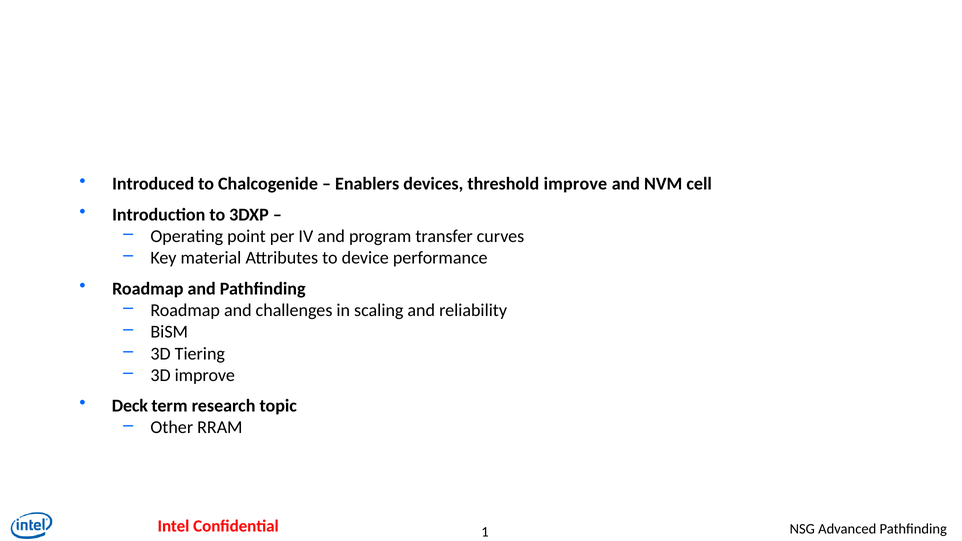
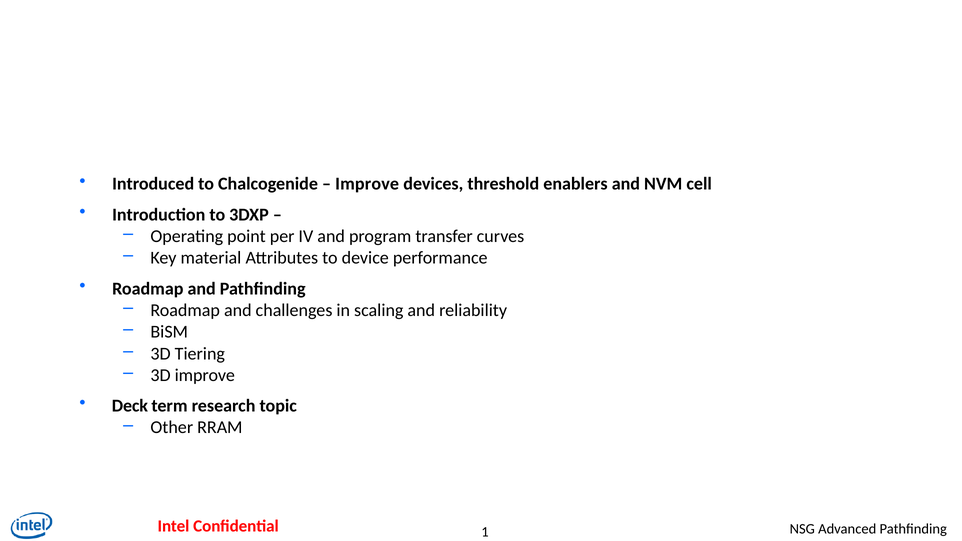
Enablers at (367, 184): Enablers -> Improve
threshold improve: improve -> enablers
